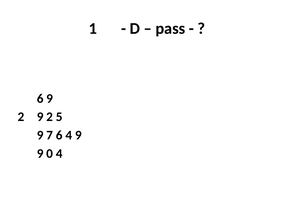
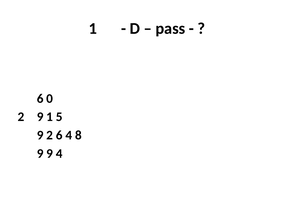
9 at (50, 98): 9 -> 0
2 at (50, 117): 2 -> 1
7: 7 -> 2
4 9: 9 -> 8
0: 0 -> 9
